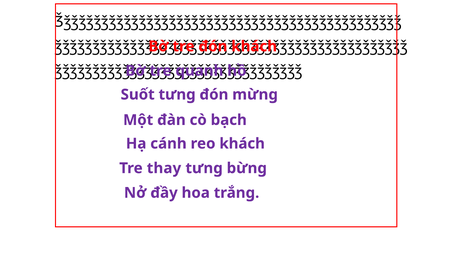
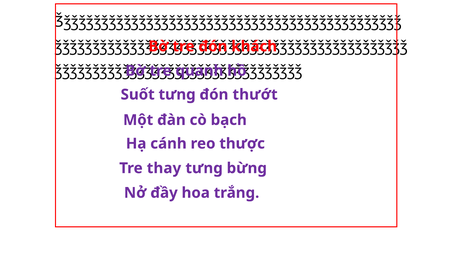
mừng: mừng -> thướt
reo khách: khách -> thược
